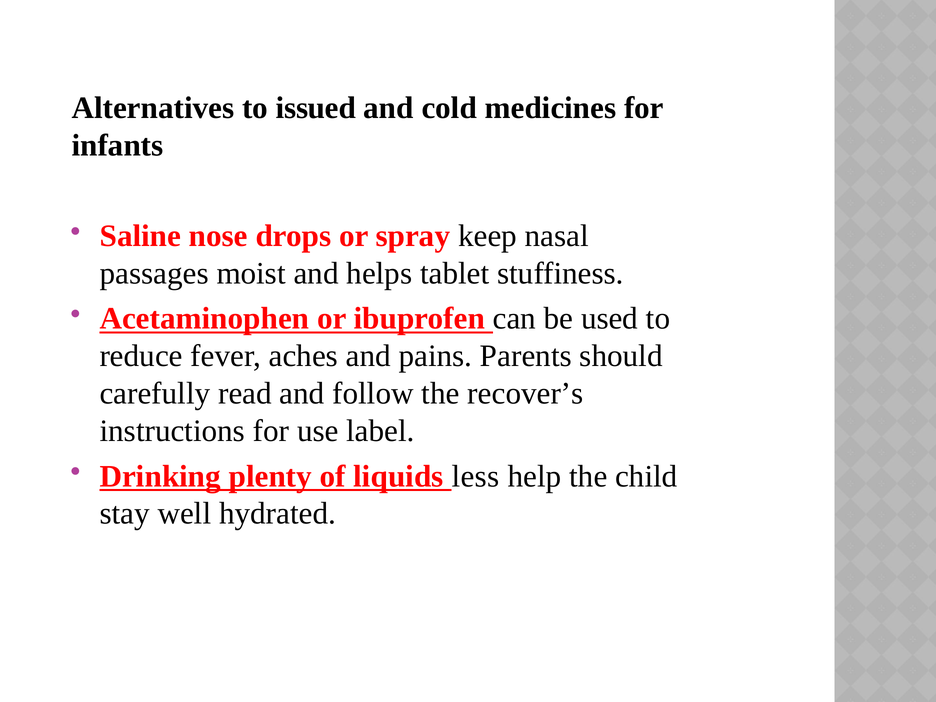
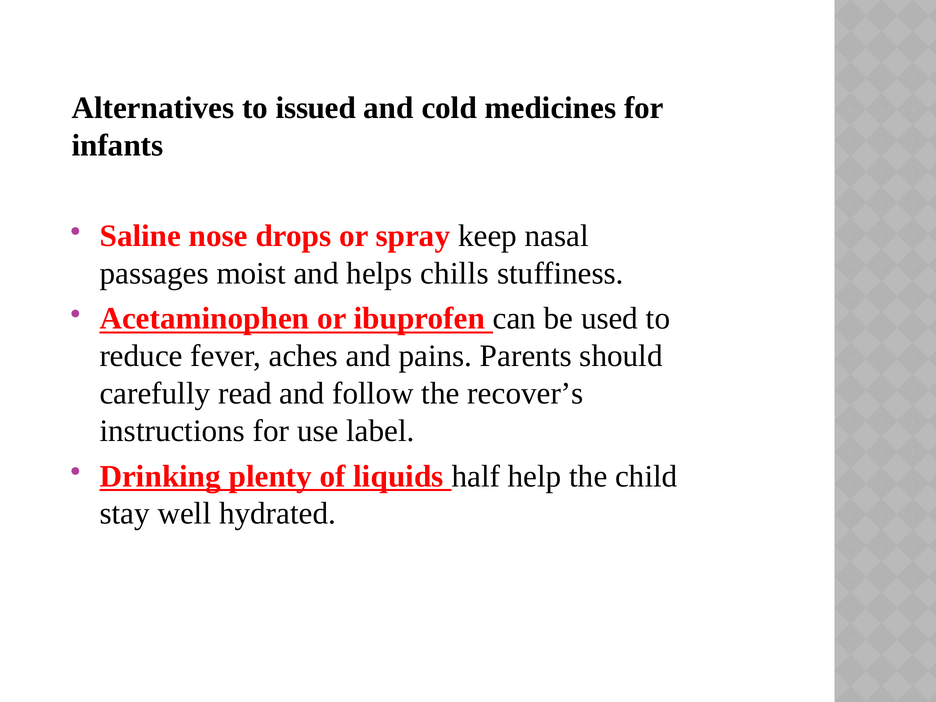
tablet: tablet -> chills
less: less -> half
